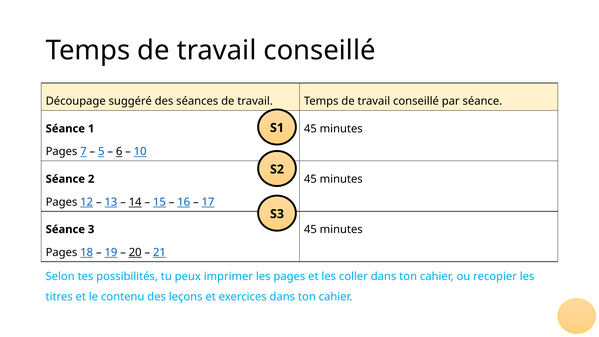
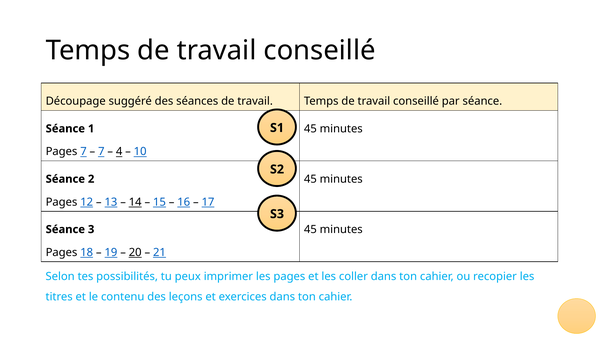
5 at (101, 152): 5 -> 7
6: 6 -> 4
